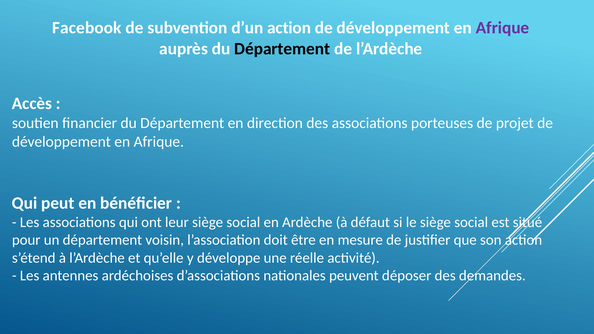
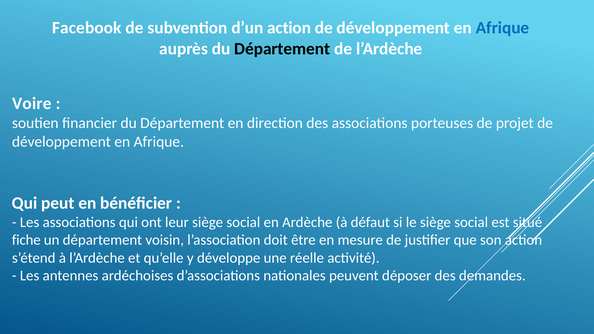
Afrique at (503, 28) colour: purple -> blue
Accès: Accès -> Voire
pour: pour -> fiche
